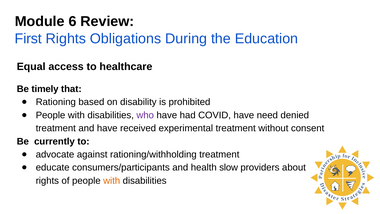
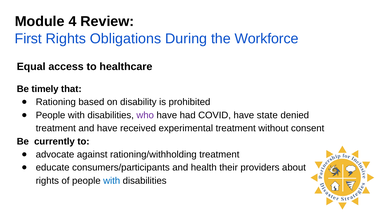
6: 6 -> 4
Education: Education -> Workforce
need: need -> state
slow: slow -> their
with at (112, 181) colour: orange -> blue
